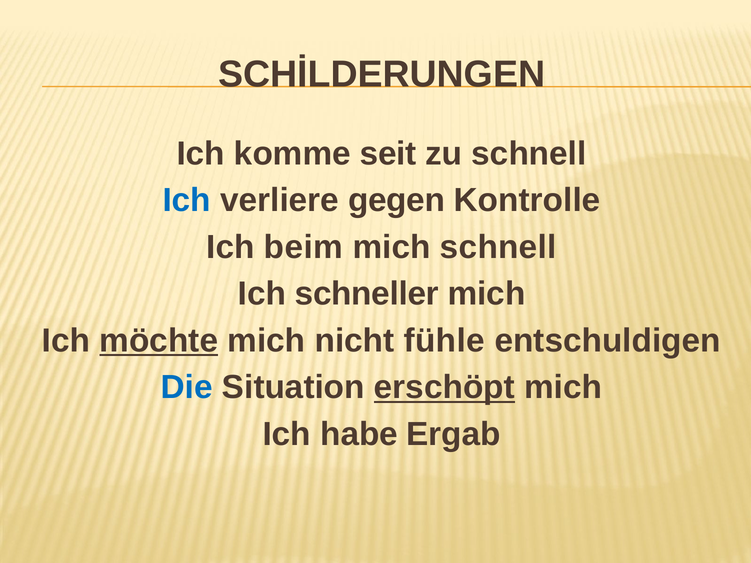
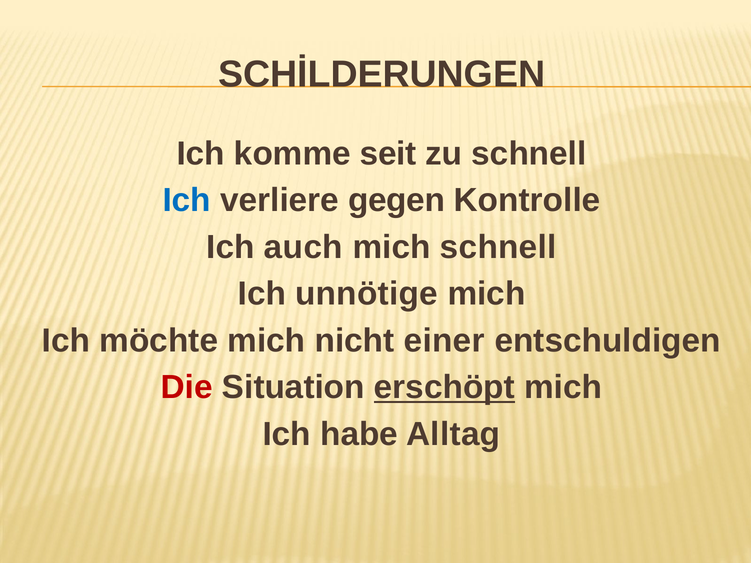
beim: beim -> auch
schneller: schneller -> unnötige
möchte underline: present -> none
fühle: fühle -> einer
Die colour: blue -> red
Ergab: Ergab -> Alltag
